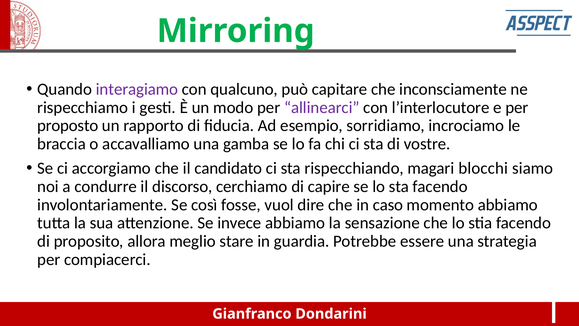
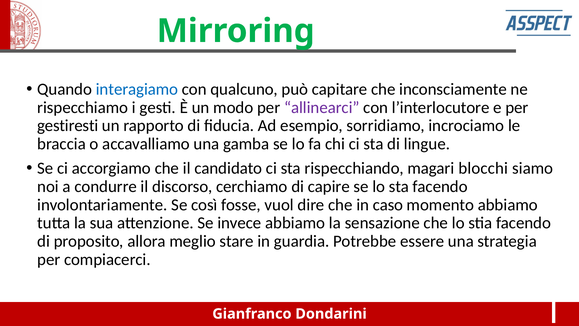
interagiamo colour: purple -> blue
proposto: proposto -> gestiresti
vostre: vostre -> lingue
